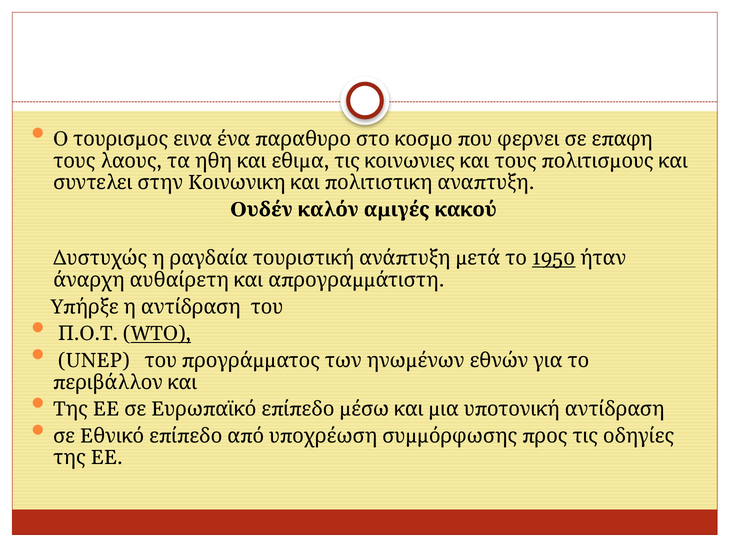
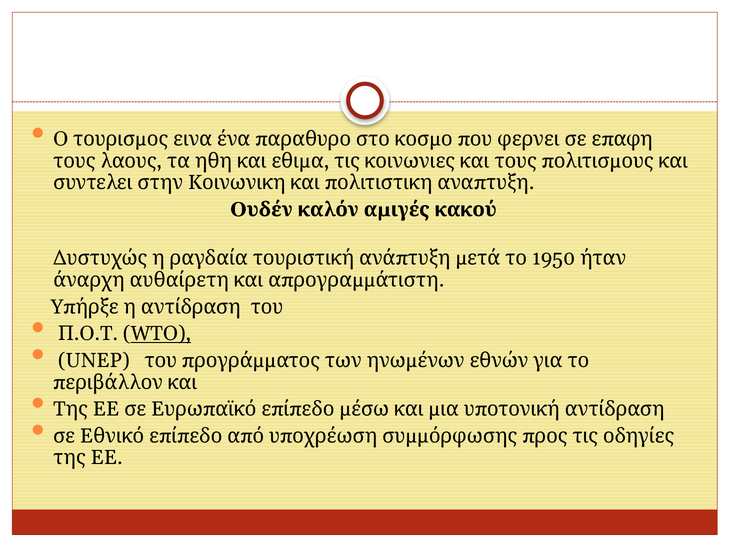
1950 underline: present -> none
